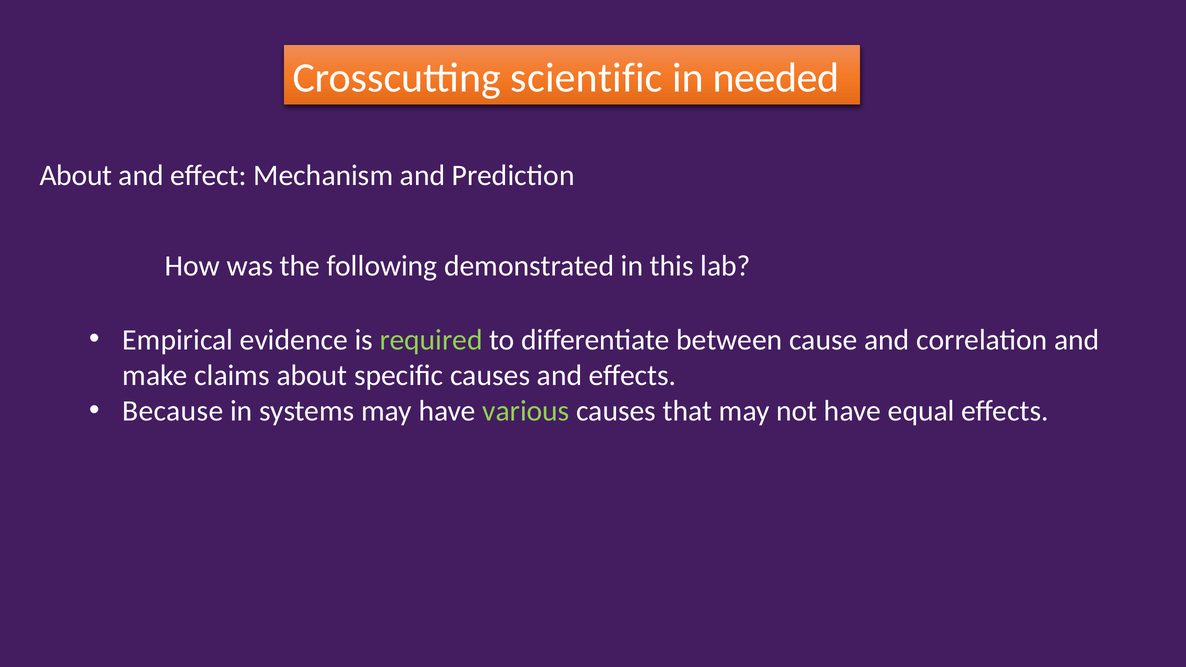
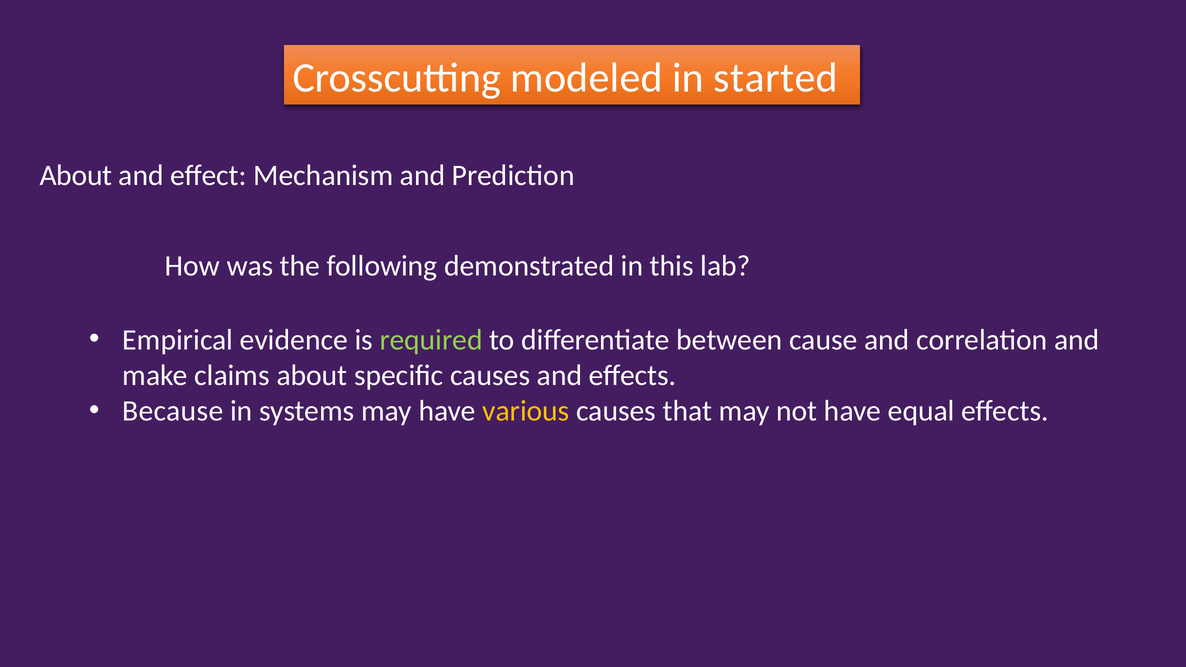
scientific: scientific -> modeled
needed: needed -> started
various colour: light green -> yellow
